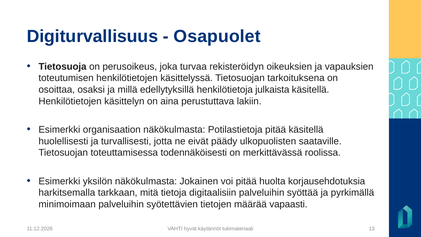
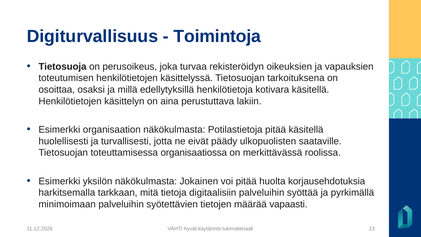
Osapuolet: Osapuolet -> Toimintoja
julkaista: julkaista -> kotivara
todennäköisesti: todennäköisesti -> organisaatiossa
